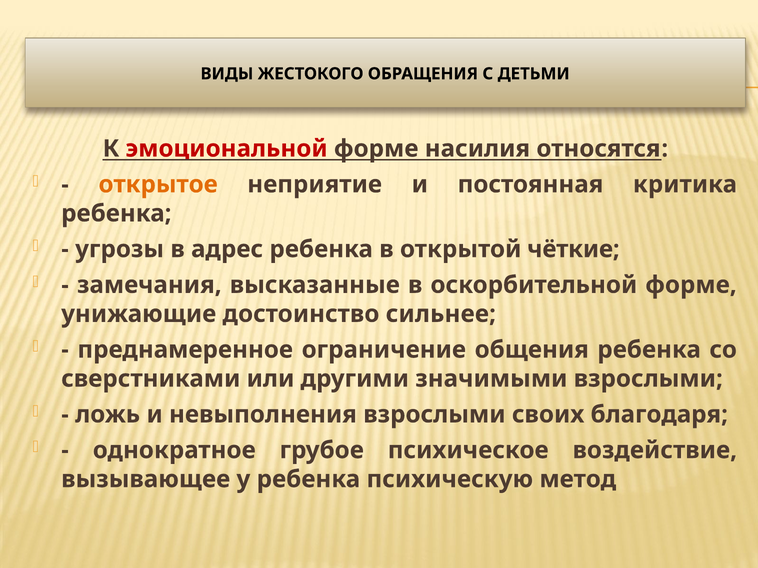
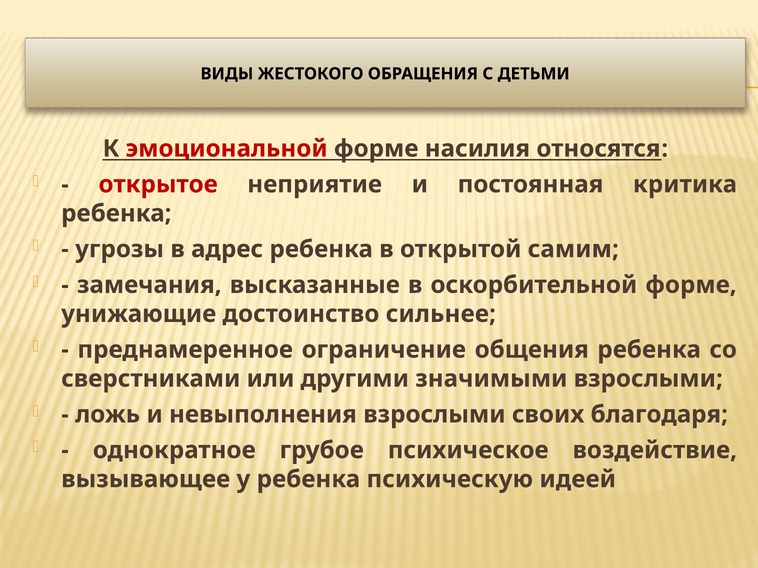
открытое colour: orange -> red
чёткие: чёткие -> самим
метод: метод -> идеей
